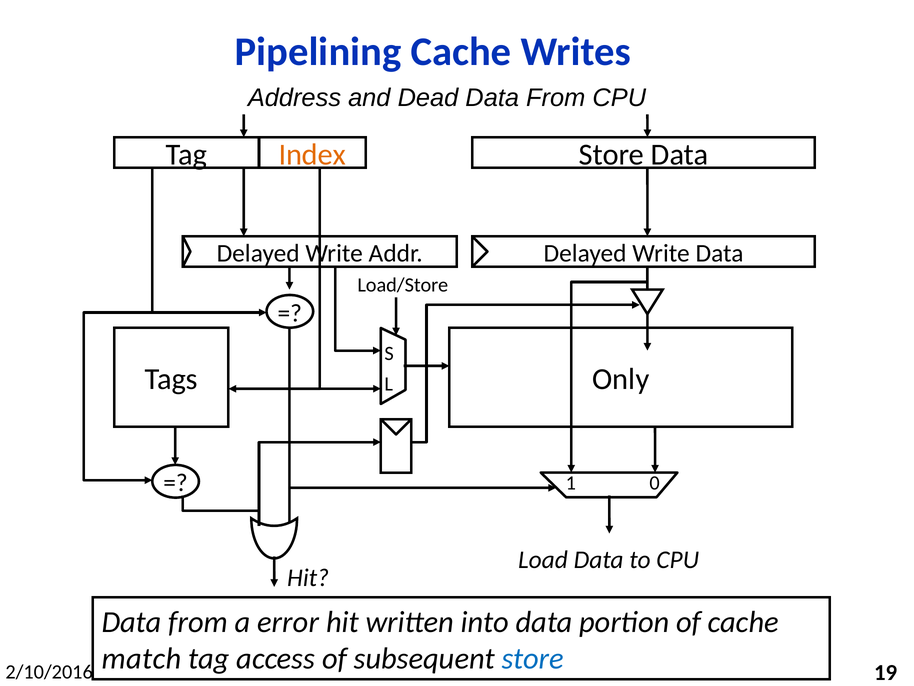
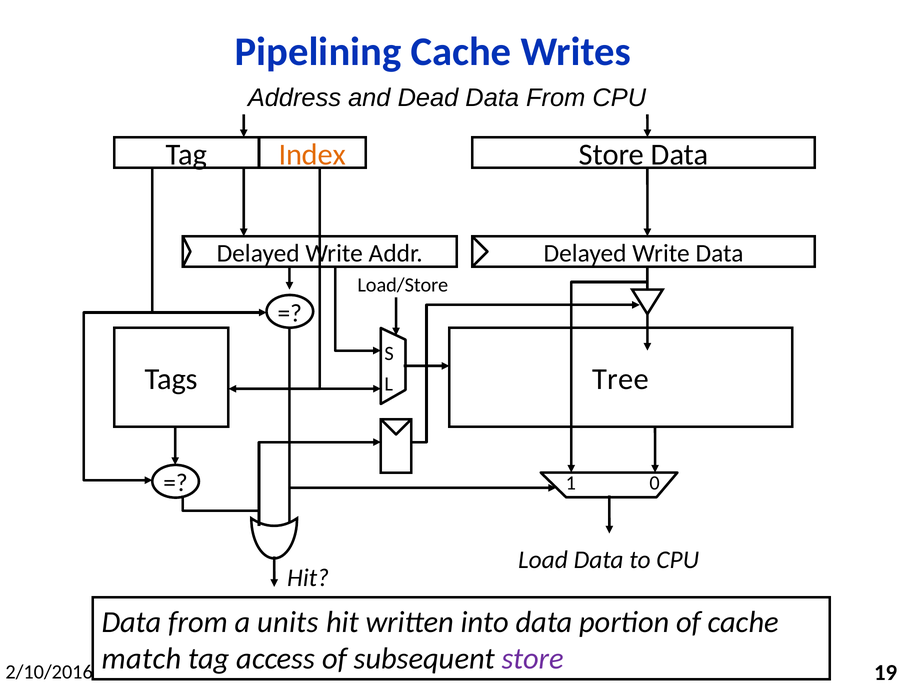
Only: Only -> Tree
error: error -> units
store at (533, 658) colour: blue -> purple
